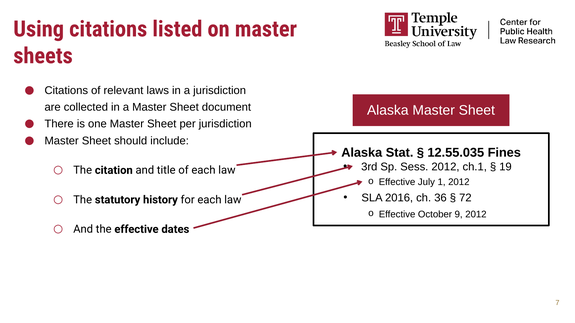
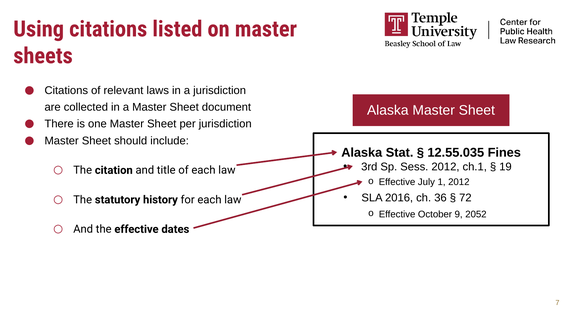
9 2012: 2012 -> 2052
